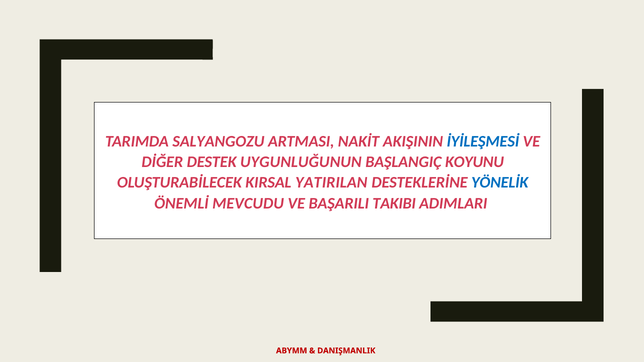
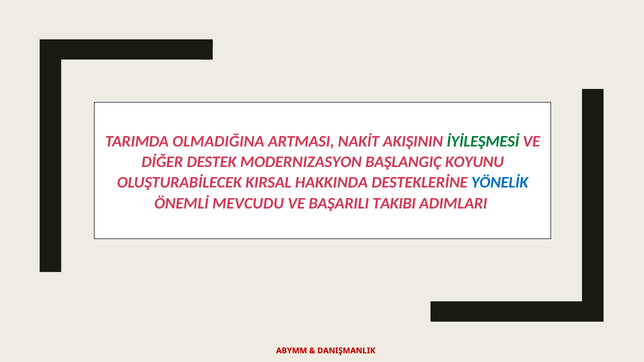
SALYANGOZU: SALYANGOZU -> OLMADIĞINA
İYİLEŞMESİ colour: blue -> green
UYGUNLUĞUNUN: UYGUNLUĞUNUN -> MODERNIZASYON
YATIRILAN: YATIRILAN -> HAKKINDA
